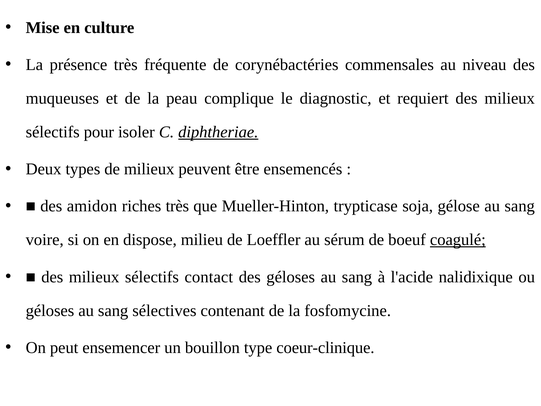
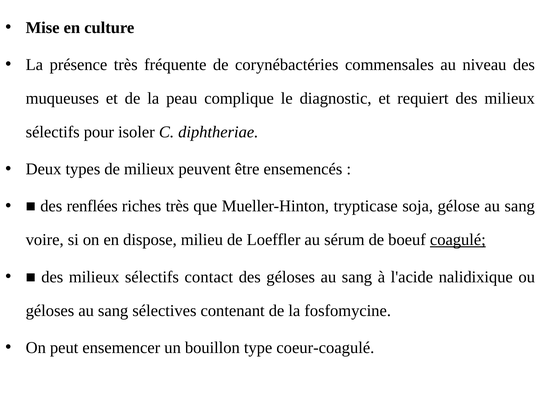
diphtheriae underline: present -> none
amidon: amidon -> renflées
coeur-clinique: coeur-clinique -> coeur-coagulé
